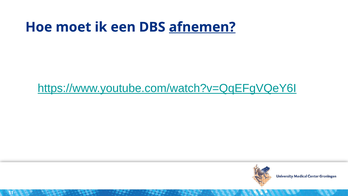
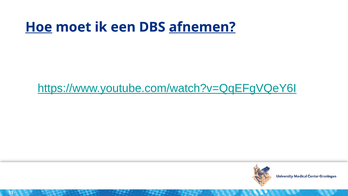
Hoe underline: none -> present
